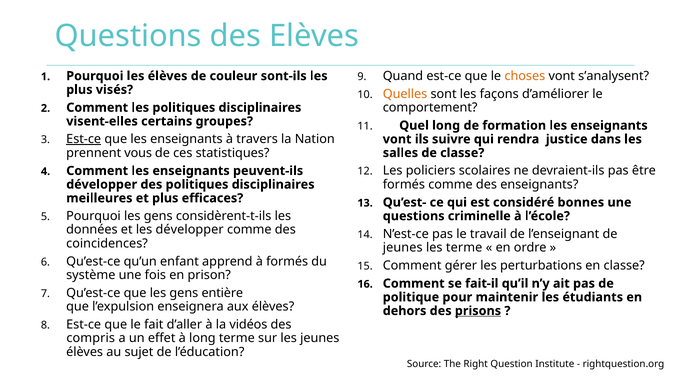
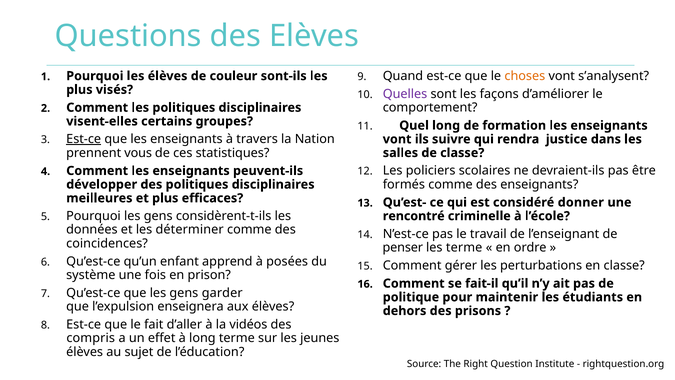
Quelles colour: orange -> purple
bonnes: bonnes -> donner
questions at (414, 216): questions -> rencontré
les développer: développer -> déterminer
jeunes at (403, 247): jeunes -> penser
à formés: formés -> posées
entière: entière -> garder
prisons underline: present -> none
